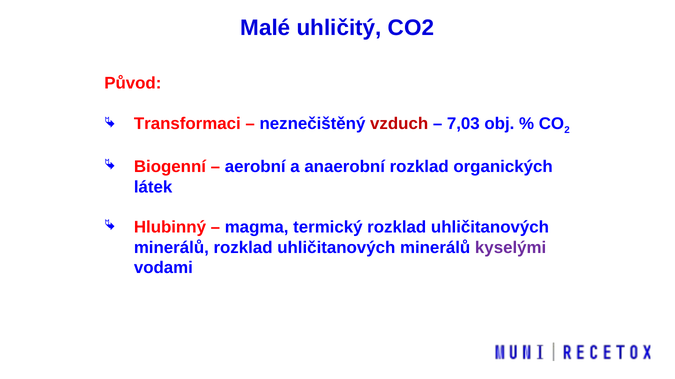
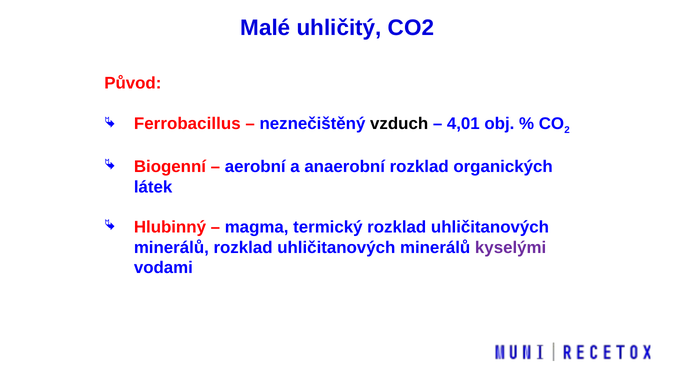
Transformaci: Transformaci -> Ferrobacillus
vzduch colour: red -> black
7,03: 7,03 -> 4,01
